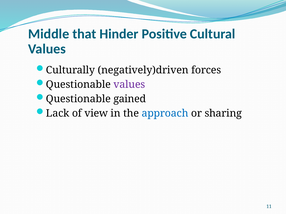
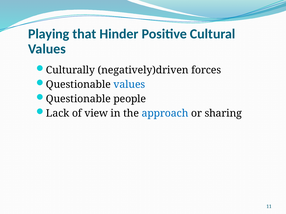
Middle: Middle -> Playing
values at (129, 85) colour: purple -> blue
gained: gained -> people
